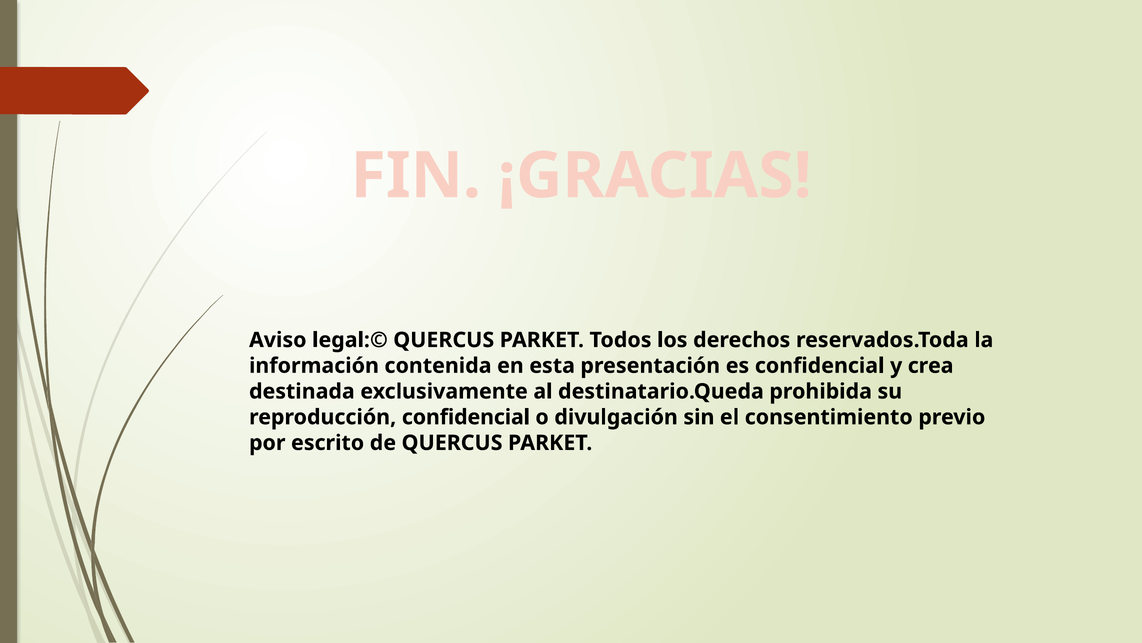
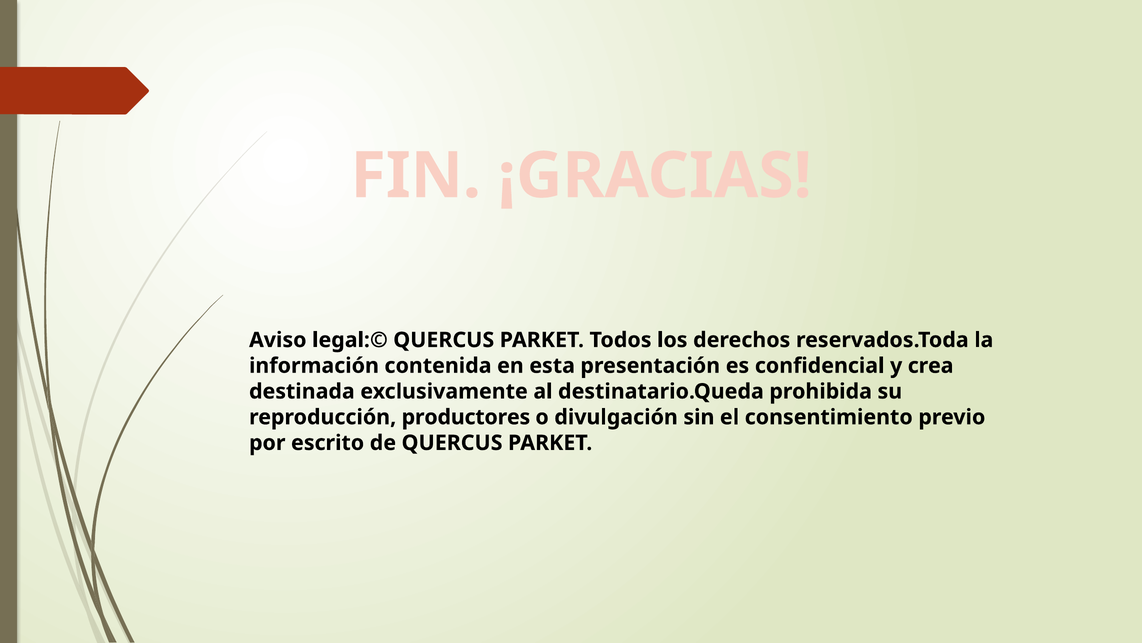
reproducción confidencial: confidencial -> productores
